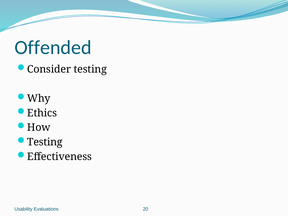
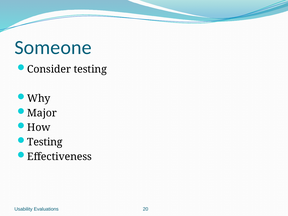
Offended: Offended -> Someone
Ethics: Ethics -> Major
